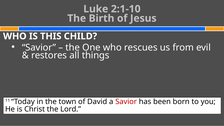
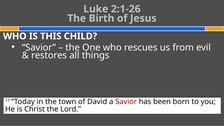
2:1-10: 2:1-10 -> 2:1-26
